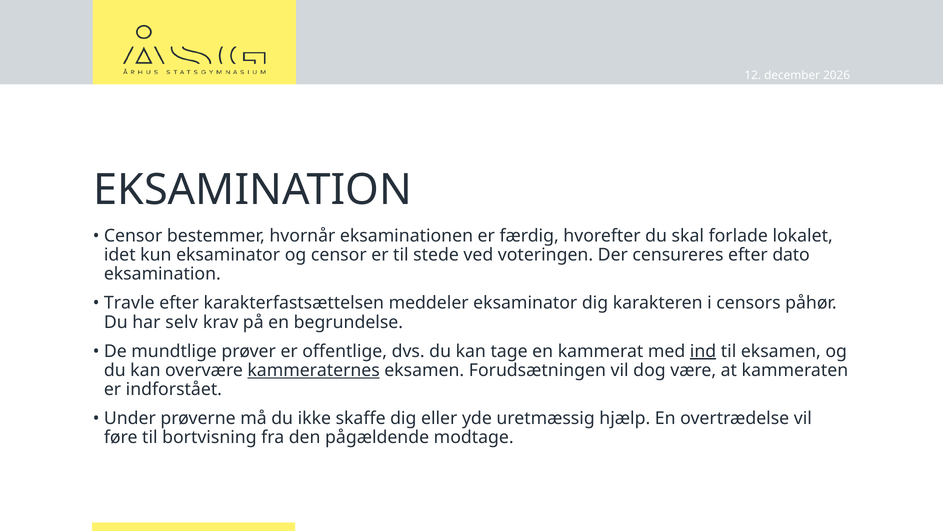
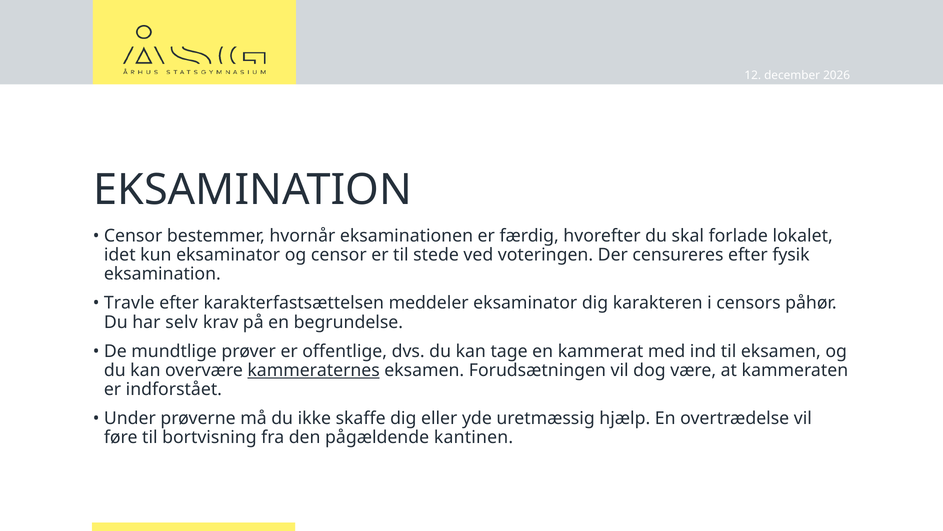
dato: dato -> fysik
ind underline: present -> none
modtage: modtage -> kantinen
